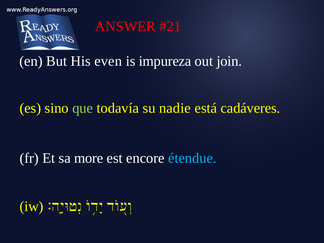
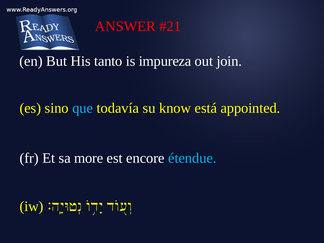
even: even -> tanto
que colour: light green -> light blue
nadie: nadie -> know
cadáveres: cadáveres -> appointed
